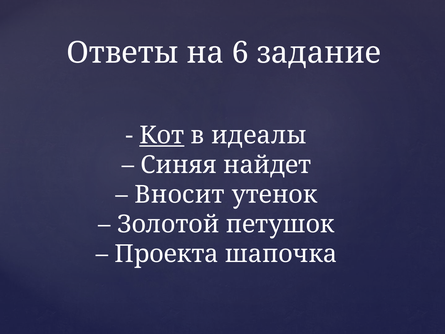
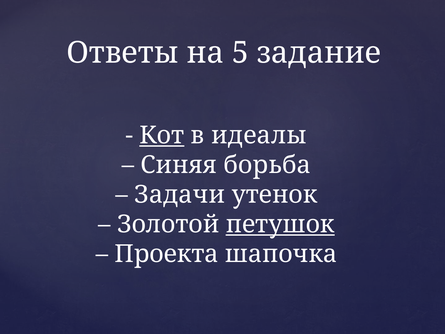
6: 6 -> 5
найдет: найдет -> борьба
Вносит: Вносит -> Задачи
петушок underline: none -> present
